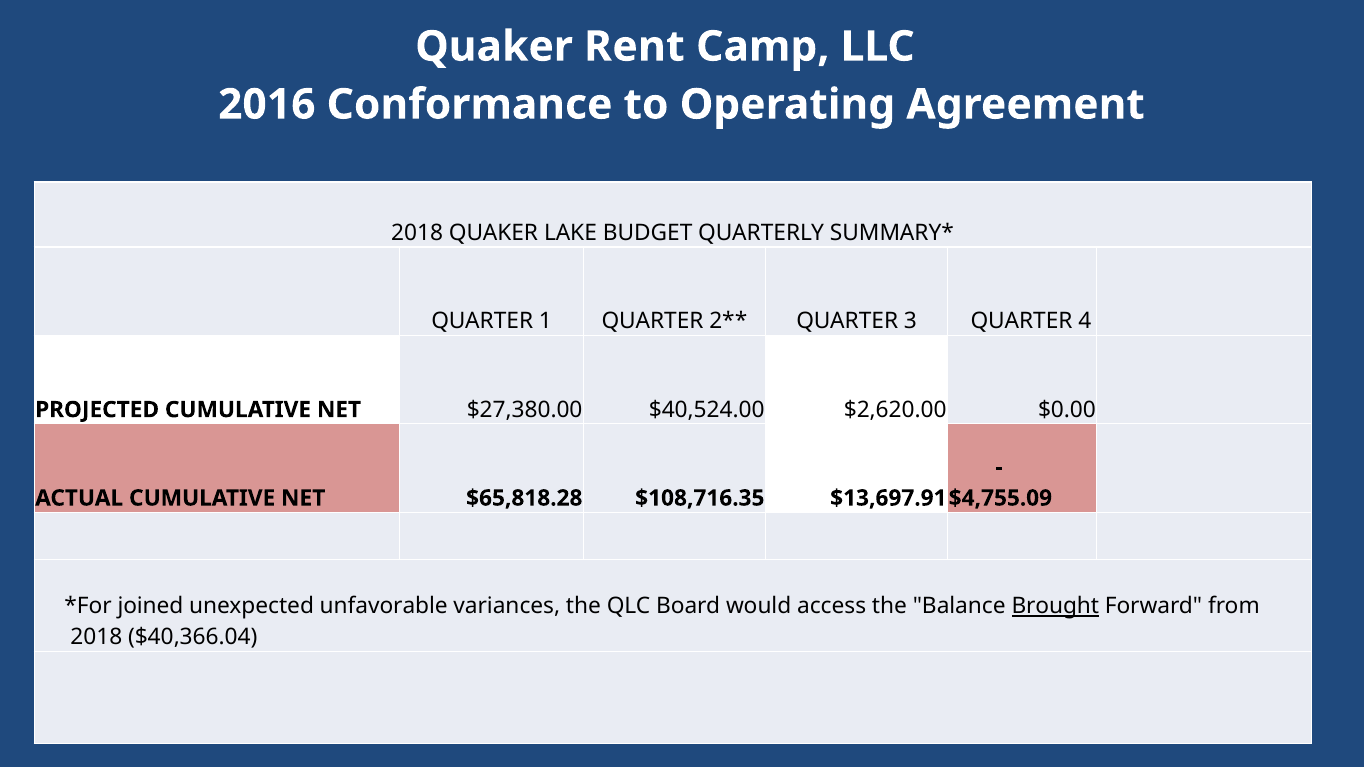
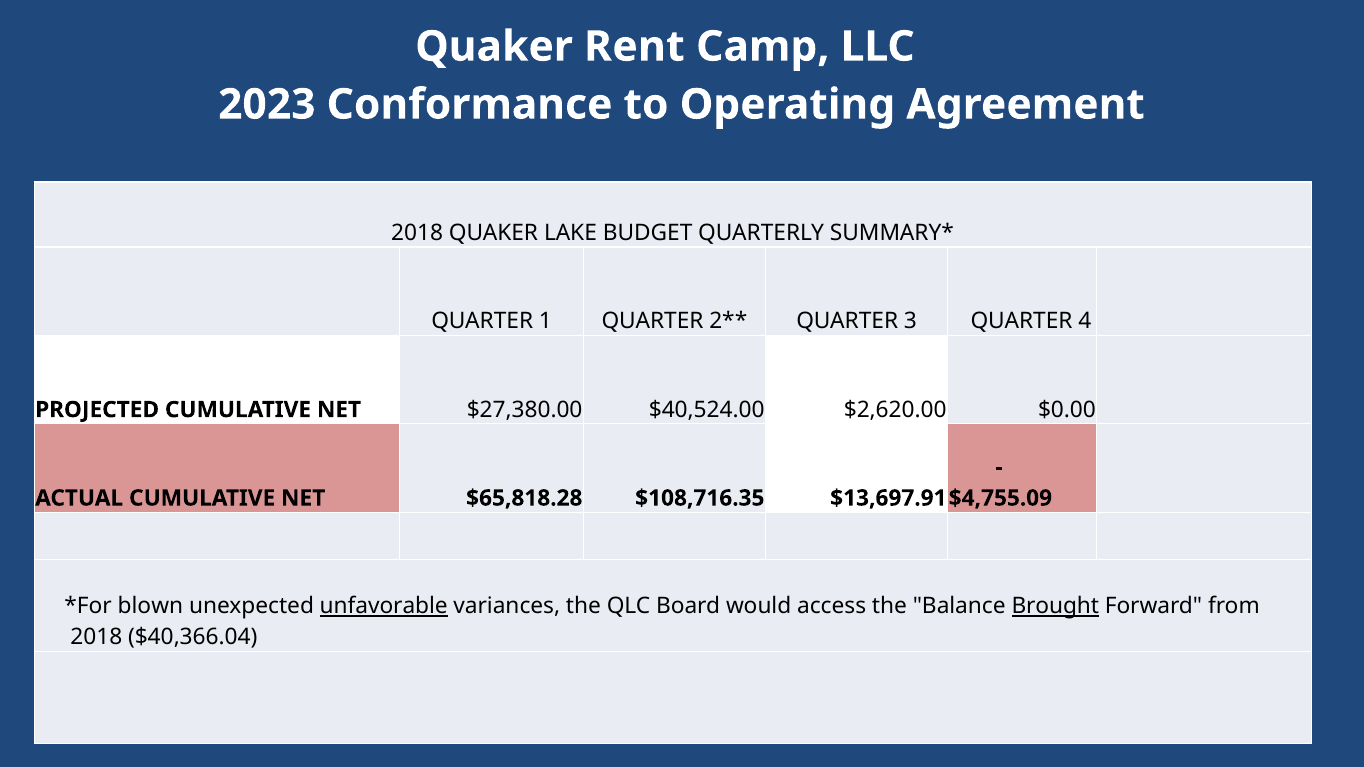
2016: 2016 -> 2023
joined: joined -> blown
unfavorable underline: none -> present
